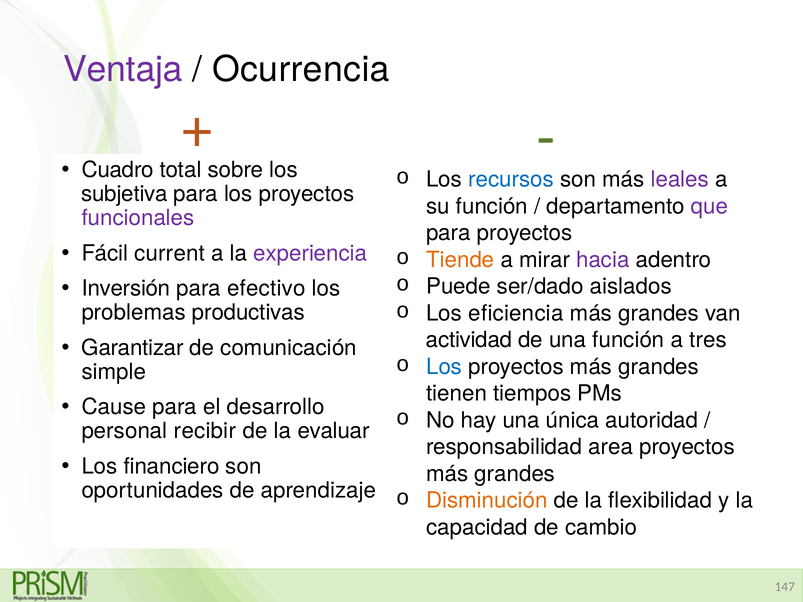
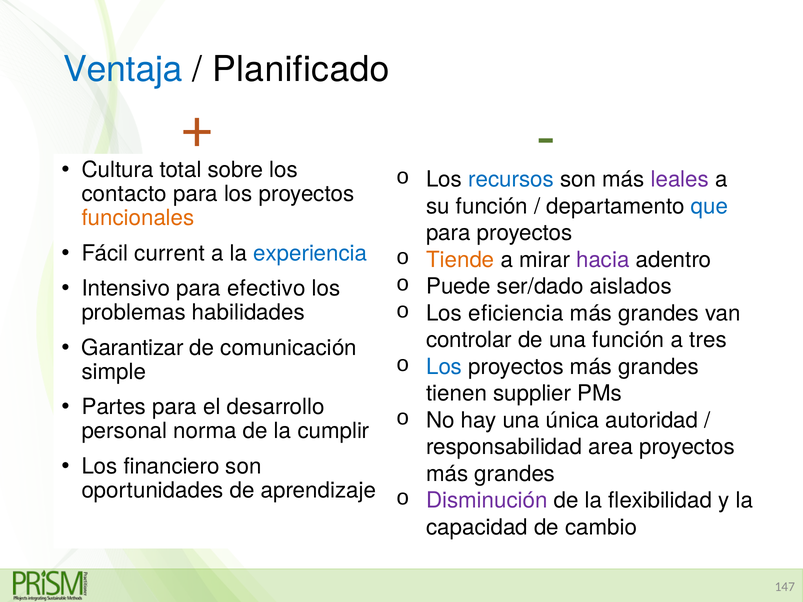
Ventaja colour: purple -> blue
Ocurrencia: Ocurrencia -> Planificado
Cuadro: Cuadro -> Cultura
subjetiva: subjetiva -> contacto
que colour: purple -> blue
funcionales colour: purple -> orange
experiencia colour: purple -> blue
Inversión: Inversión -> Intensivo
productivas: productivas -> habilidades
actividad: actividad -> controlar
tiempos: tiempos -> supplier
Cause: Cause -> Partes
recibir: recibir -> norma
evaluar: evaluar -> cumplir
Disminución colour: orange -> purple
